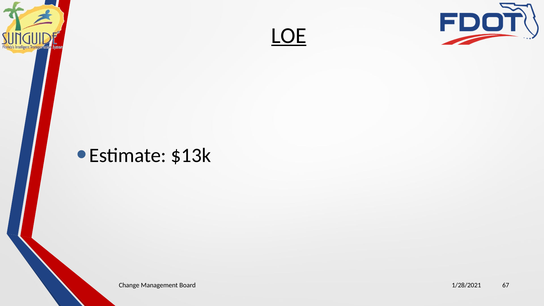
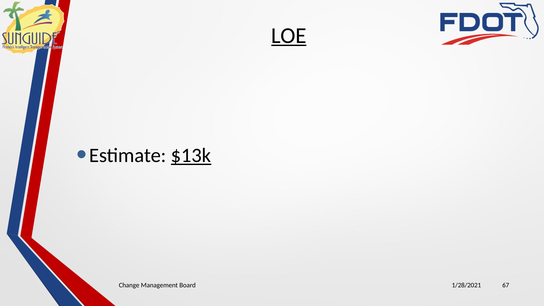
$13k underline: none -> present
